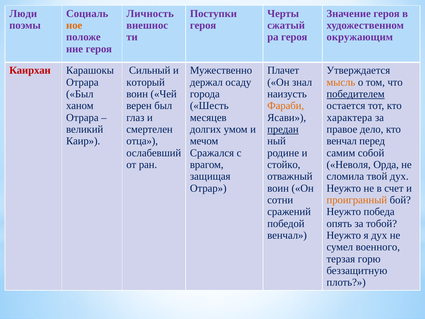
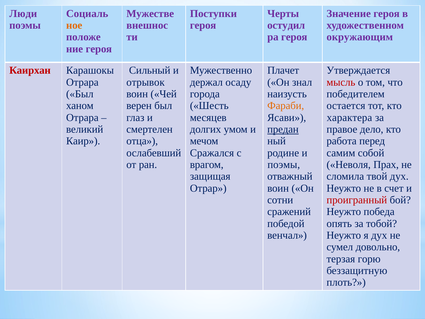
Личность: Личность -> Мужестве
сжатый: сжатый -> остудил
который: который -> отрывок
мысль colour: orange -> red
победителем underline: present -> none
венчал at (342, 141): венчал -> работа
стойко at (284, 165): стойко -> поэмы
Орда: Орда -> Прах
проигранный colour: orange -> red
военного: военного -> довольно
